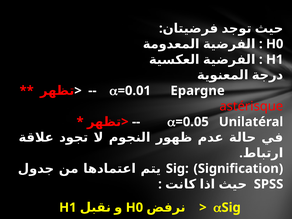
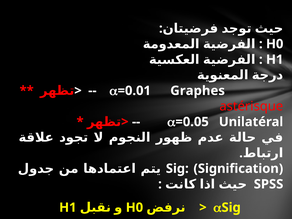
Epargne: Epargne -> Graphes
